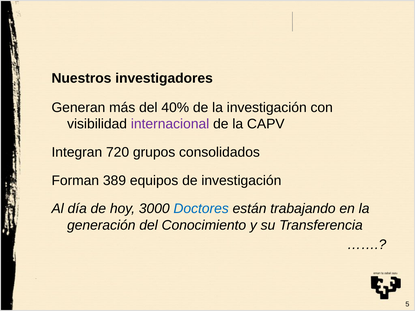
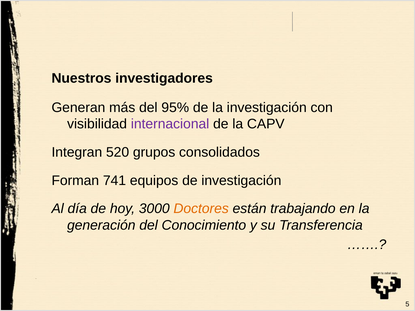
40%: 40% -> 95%
720: 720 -> 520
389: 389 -> 741
Doctores colour: blue -> orange
